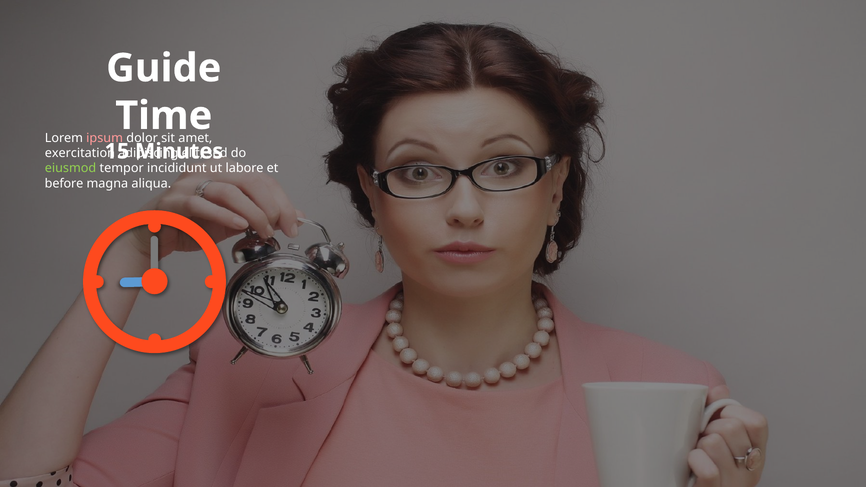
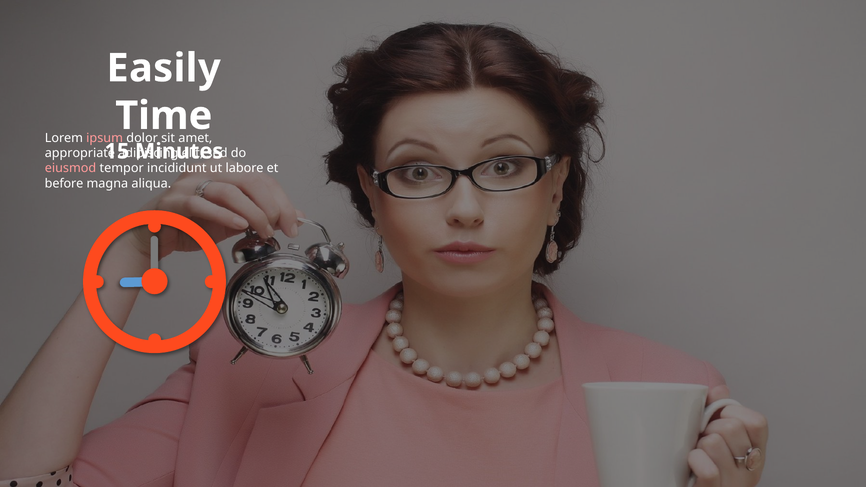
Guide: Guide -> Easily
exercitation: exercitation -> appropriate
eiusmod colour: light green -> pink
